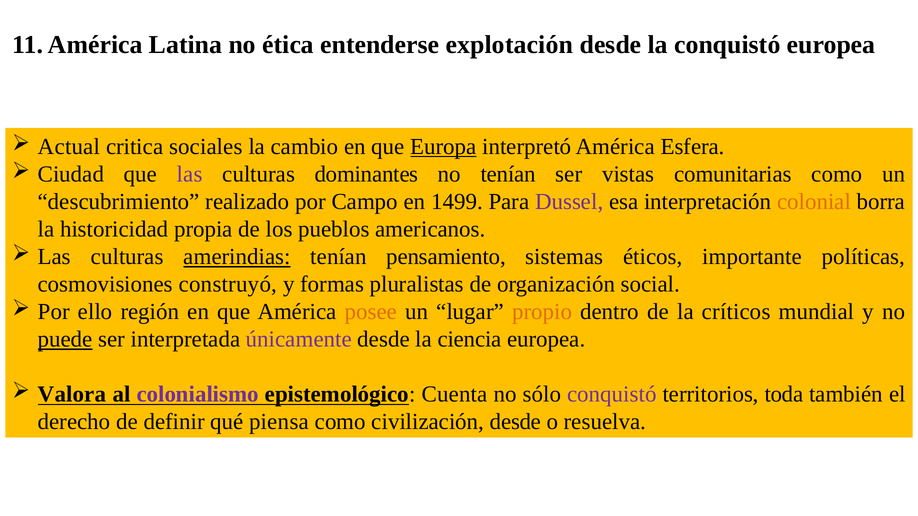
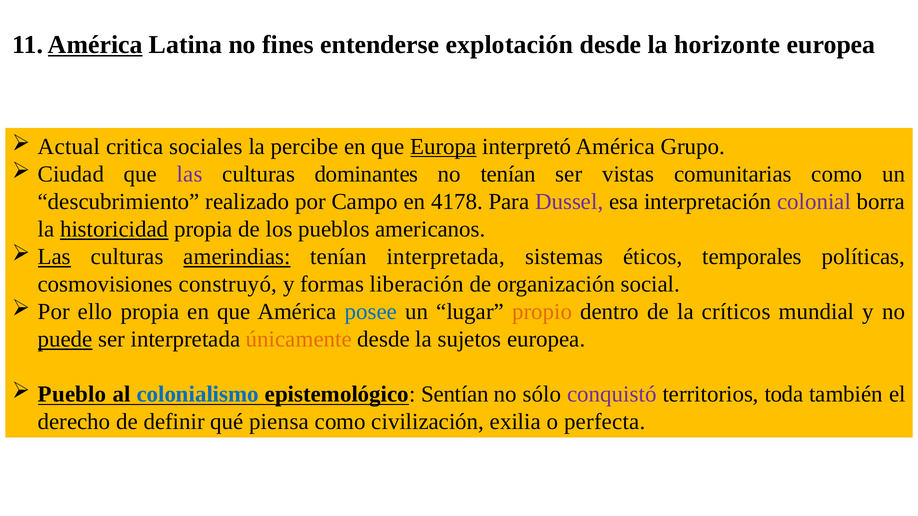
América at (95, 45) underline: none -> present
ética: ética -> fines
la conquistó: conquistó -> horizonte
cambio: cambio -> percibe
Esfera: Esfera -> Grupo
1499: 1499 -> 4178
colonial colour: orange -> purple
historicidad underline: none -> present
Las at (54, 257) underline: none -> present
tenían pensamiento: pensamiento -> interpretada
importante: importante -> temporales
pluralistas: pluralistas -> liberación
ello región: región -> propia
posee colour: orange -> blue
únicamente colour: purple -> orange
ciencia: ciencia -> sujetos
Valora: Valora -> Pueblo
colonialismo colour: purple -> blue
Cuenta: Cuenta -> Sentían
civilización desde: desde -> exilia
resuelva: resuelva -> perfecta
